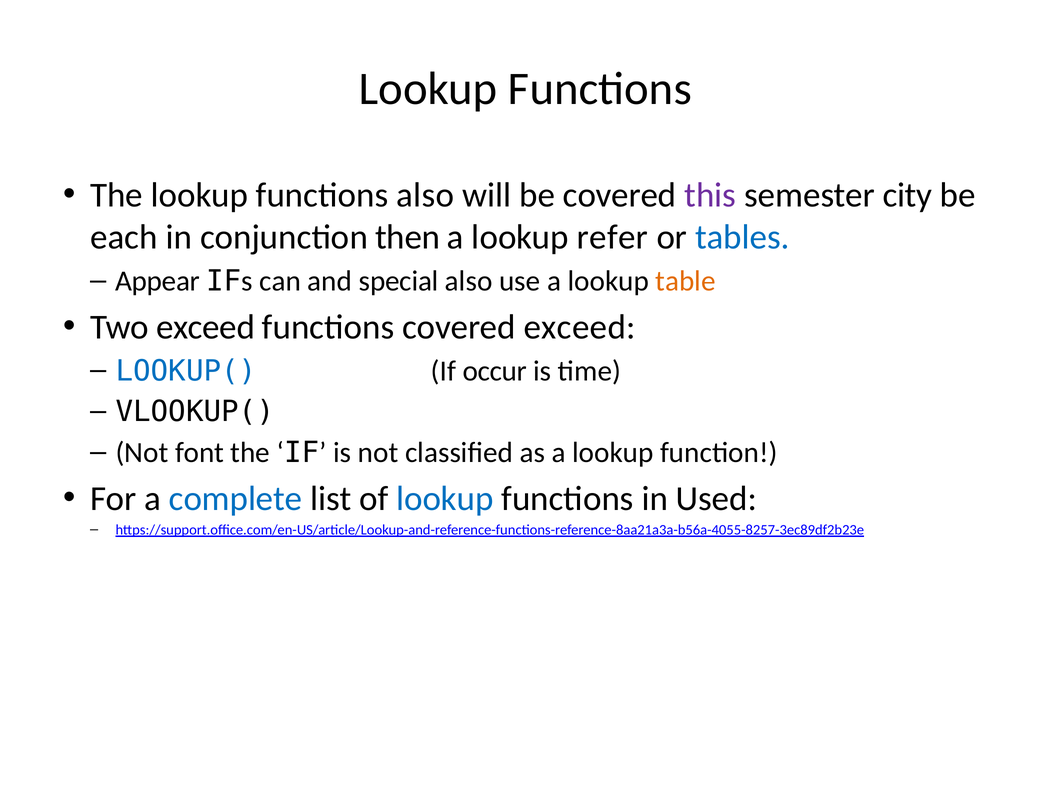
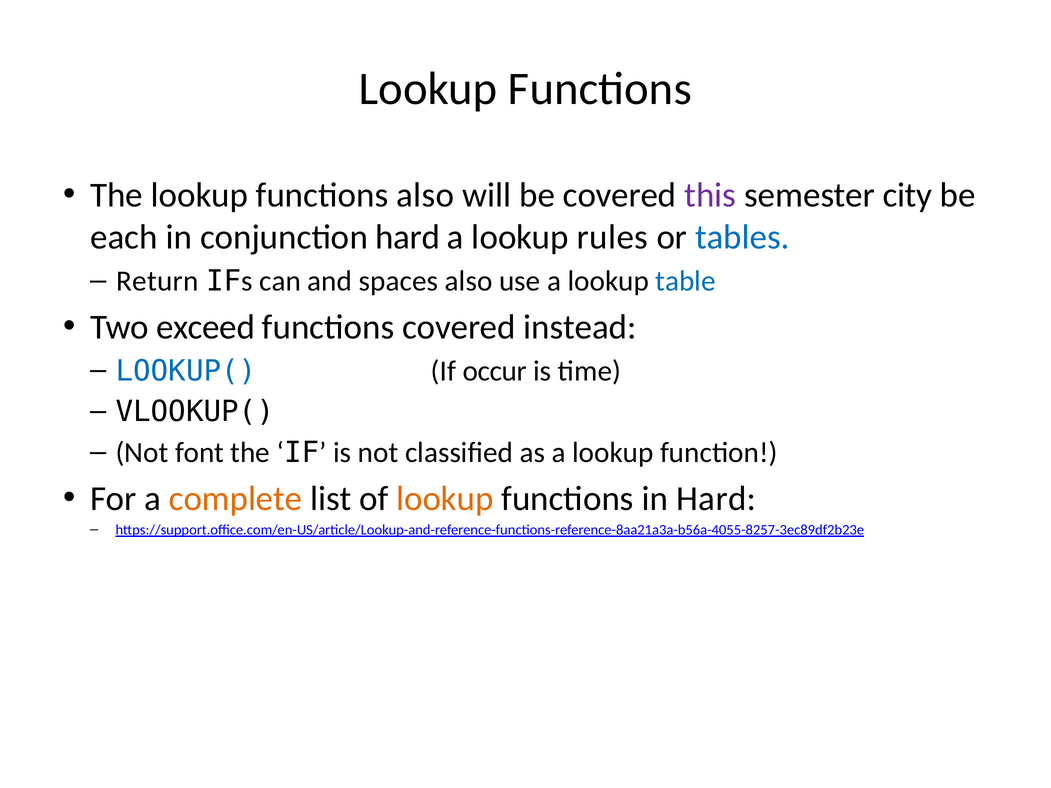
conjunction then: then -> hard
refer: refer -> rules
Appear: Appear -> Return
special: special -> spaces
table colour: orange -> blue
covered exceed: exceed -> instead
complete colour: blue -> orange
lookup at (445, 499) colour: blue -> orange
in Used: Used -> Hard
